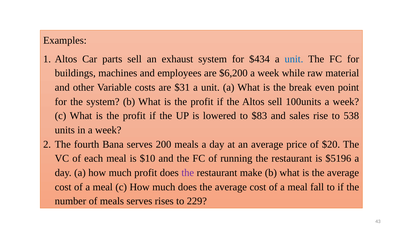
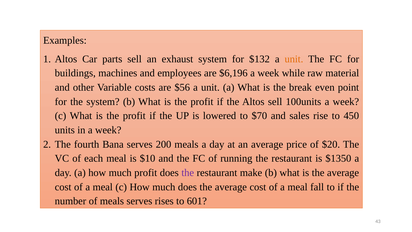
$434: $434 -> $132
unit at (294, 59) colour: blue -> orange
$6,200: $6,200 -> $6,196
$31: $31 -> $56
$83: $83 -> $70
538: 538 -> 450
$5196: $5196 -> $1350
229: 229 -> 601
